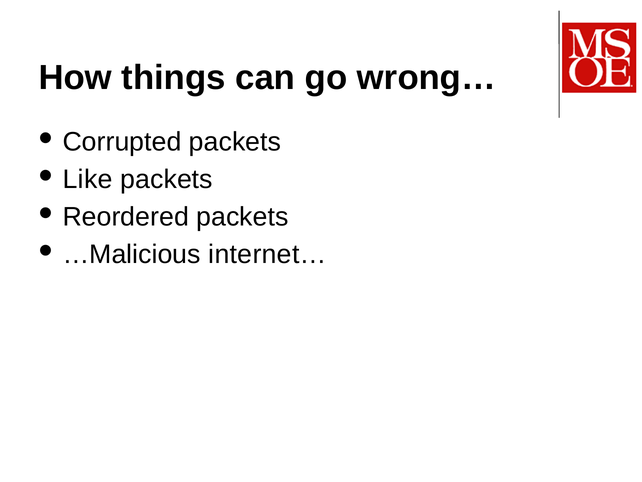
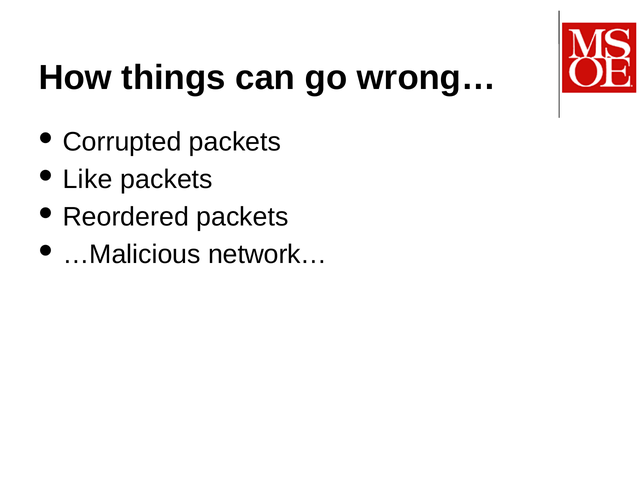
internet…: internet… -> network…
